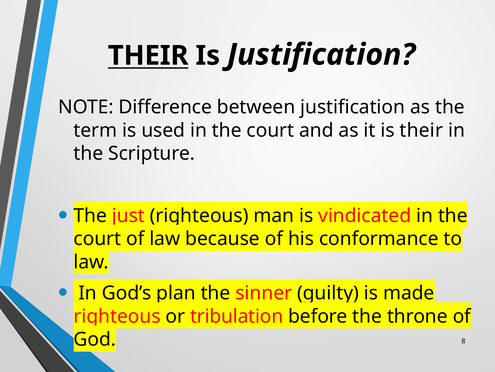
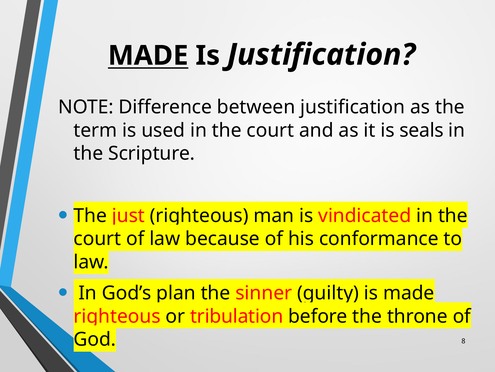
THEIR at (148, 55): THEIR -> MADE
is their: their -> seals
